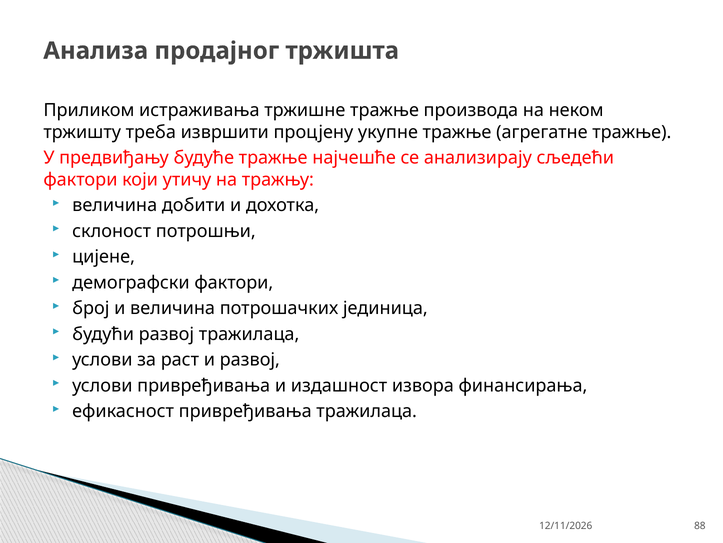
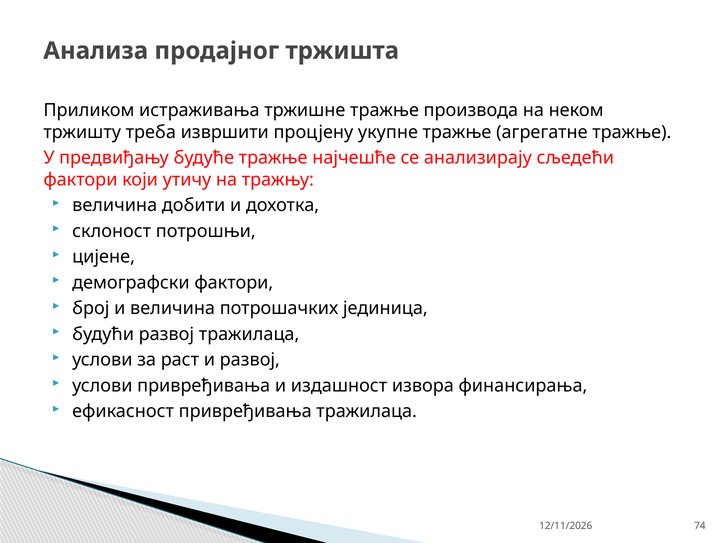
88: 88 -> 74
